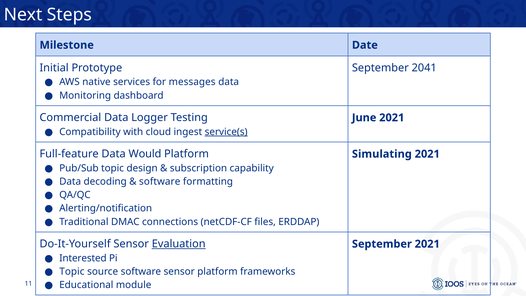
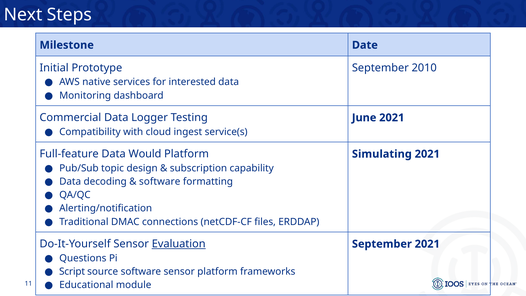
2041: 2041 -> 2010
messages: messages -> interested
service(s underline: present -> none
Interested: Interested -> Questions
Topic at (72, 271): Topic -> Script
